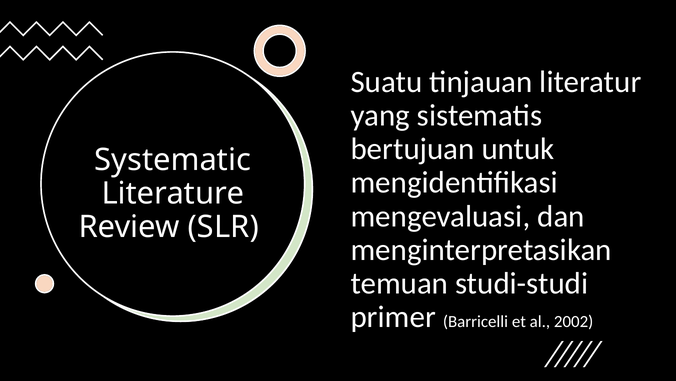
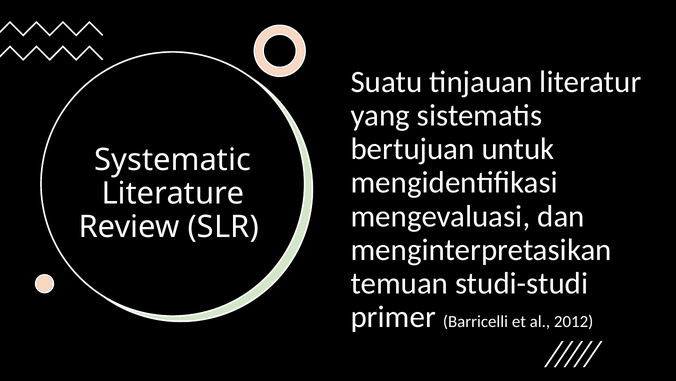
2002: 2002 -> 2012
